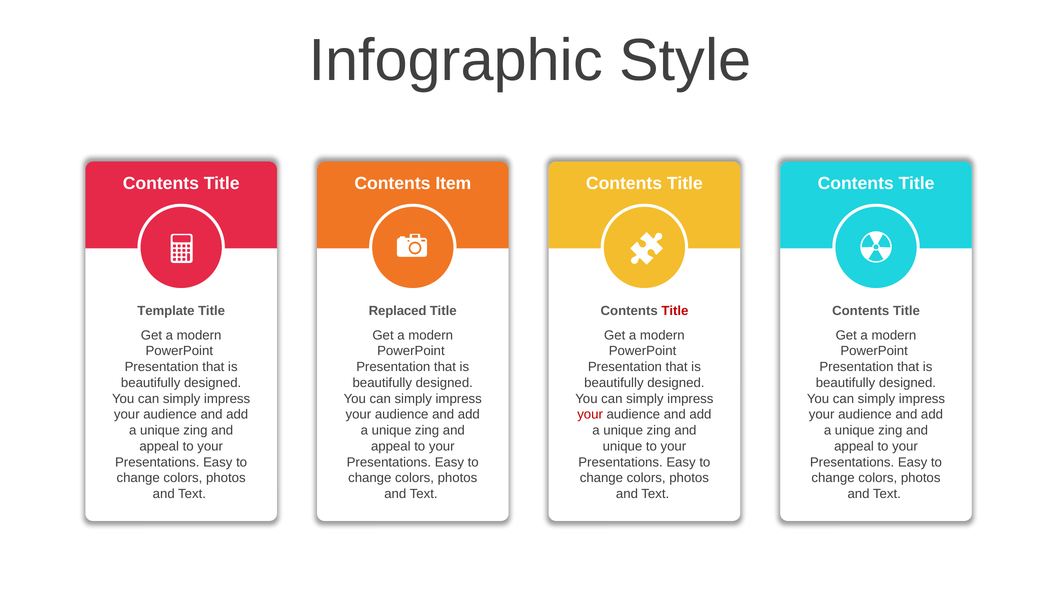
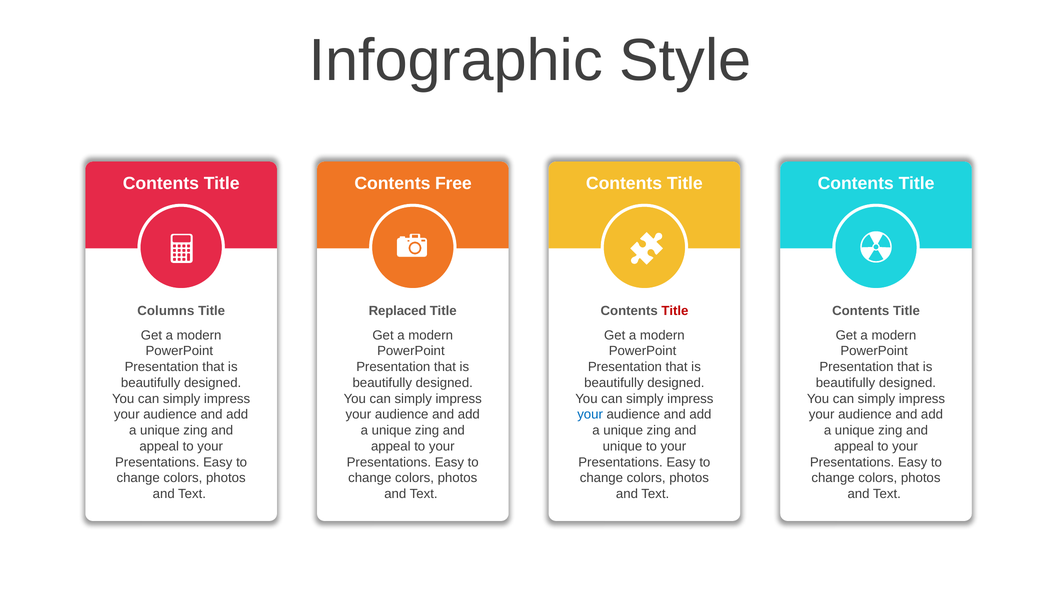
Item: Item -> Free
Template: Template -> Columns
your at (590, 415) colour: red -> blue
